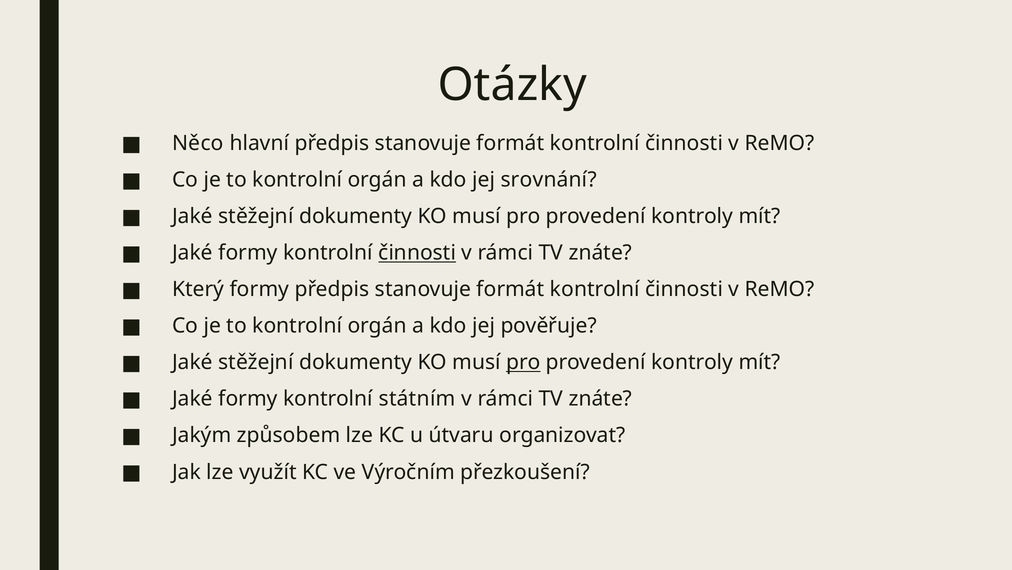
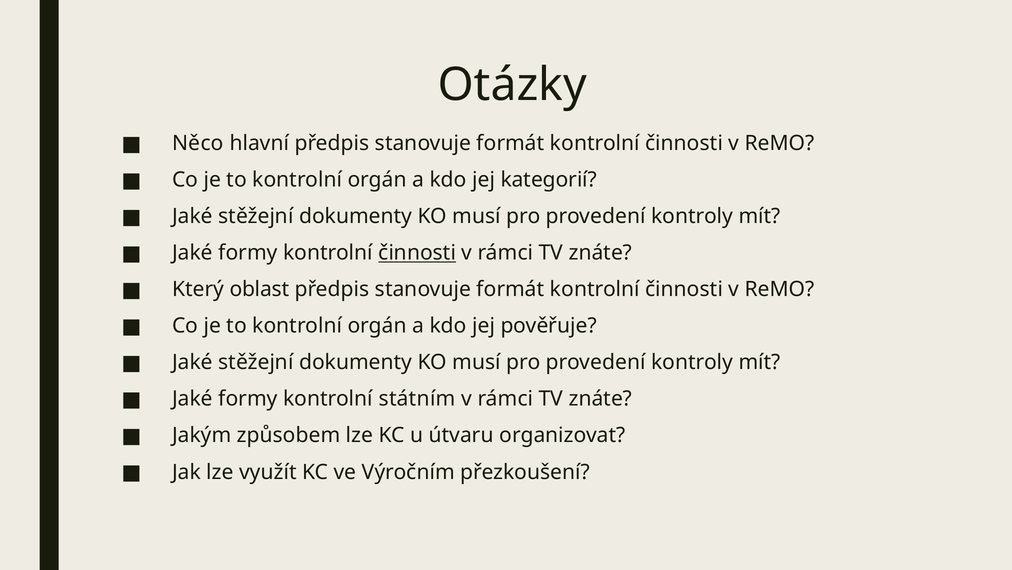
srovnání: srovnání -> kategorií
Který formy: formy -> oblast
pro at (523, 362) underline: present -> none
